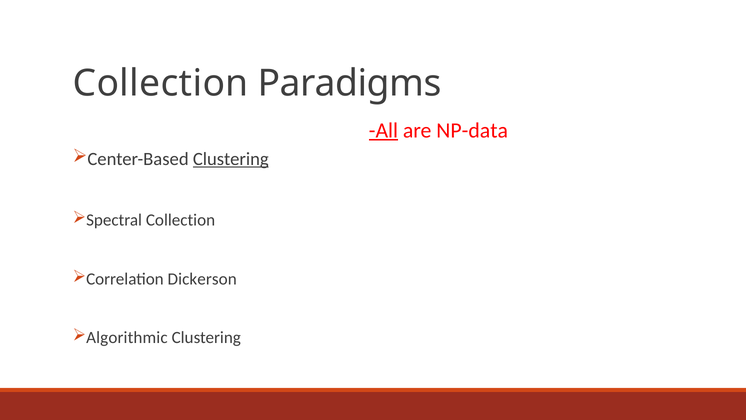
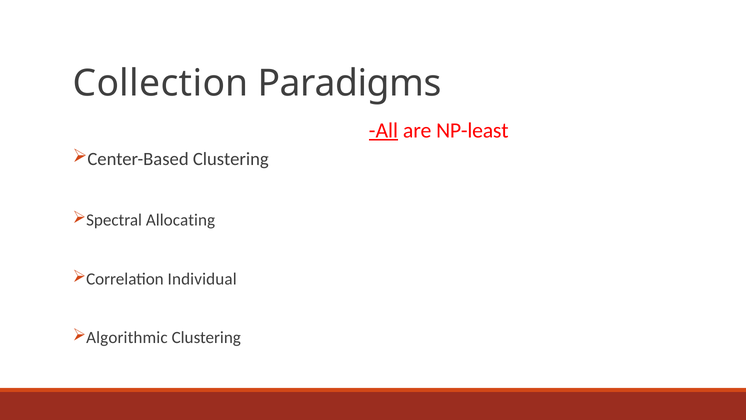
NP-data: NP-data -> NP-least
Clustering at (231, 159) underline: present -> none
Spectral Collection: Collection -> Allocating
Dickerson: Dickerson -> Individual
